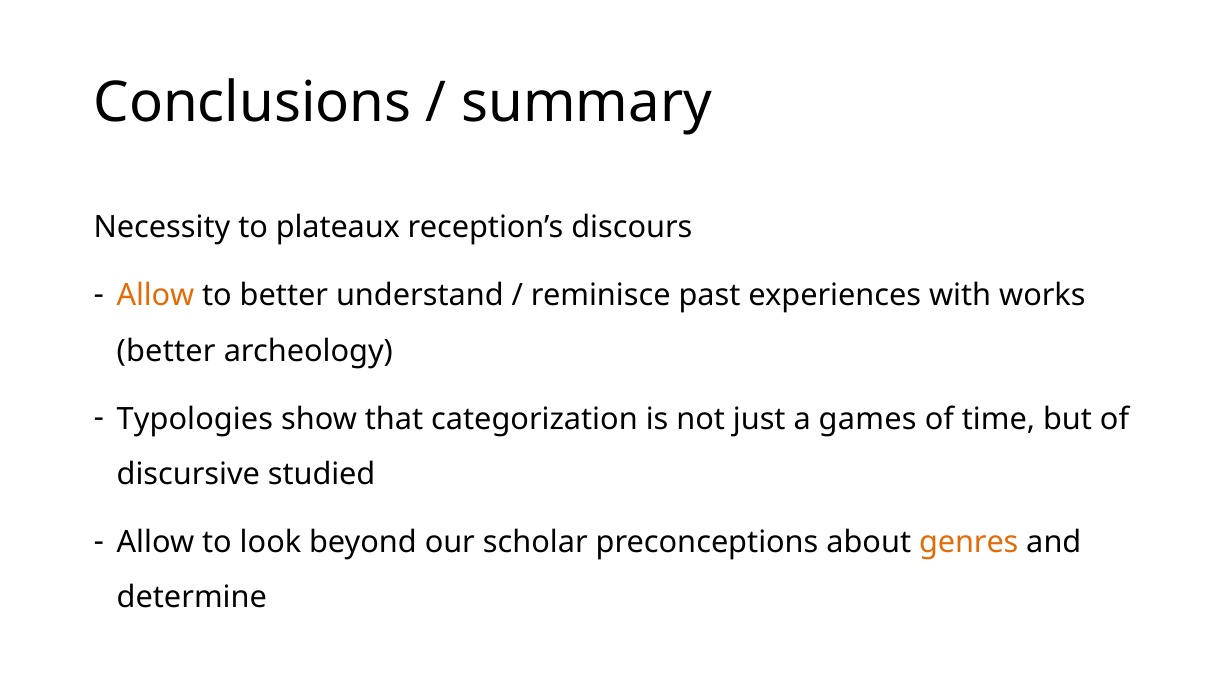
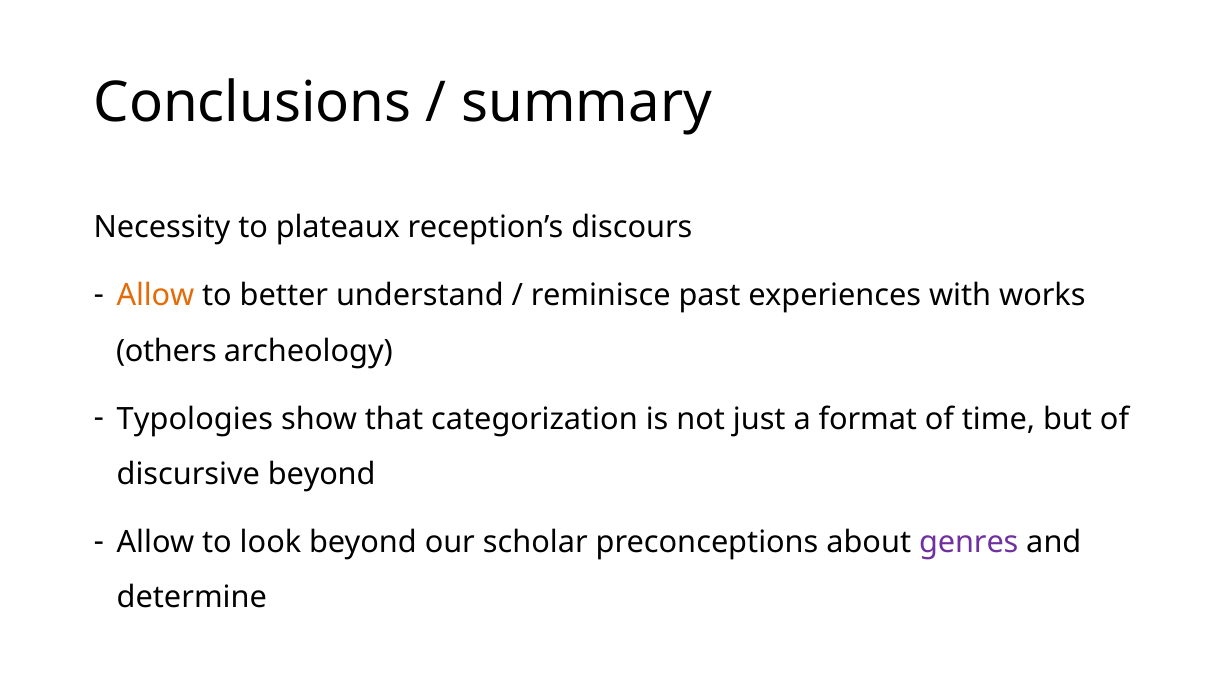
better at (166, 351): better -> others
games: games -> format
discursive studied: studied -> beyond
genres colour: orange -> purple
